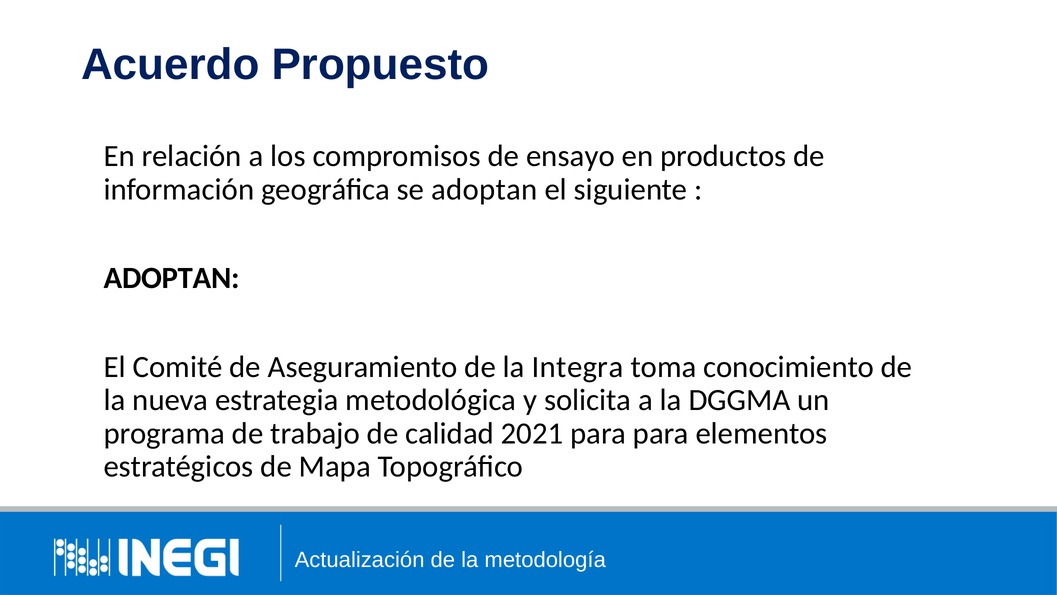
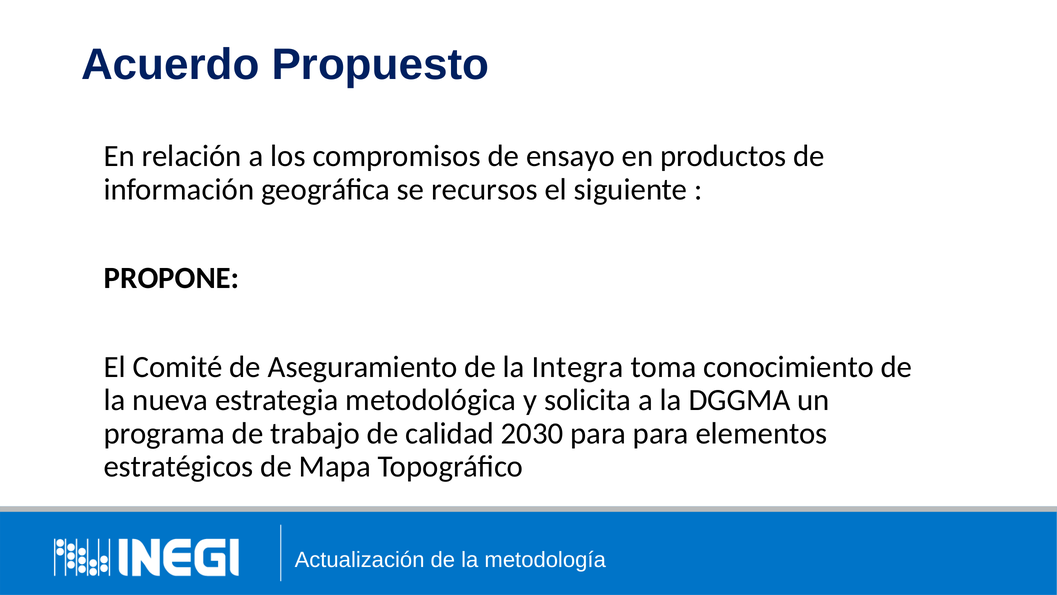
se adoptan: adoptan -> recursos
ADOPTAN at (172, 278): ADOPTAN -> PROPONE
2021: 2021 -> 2030
